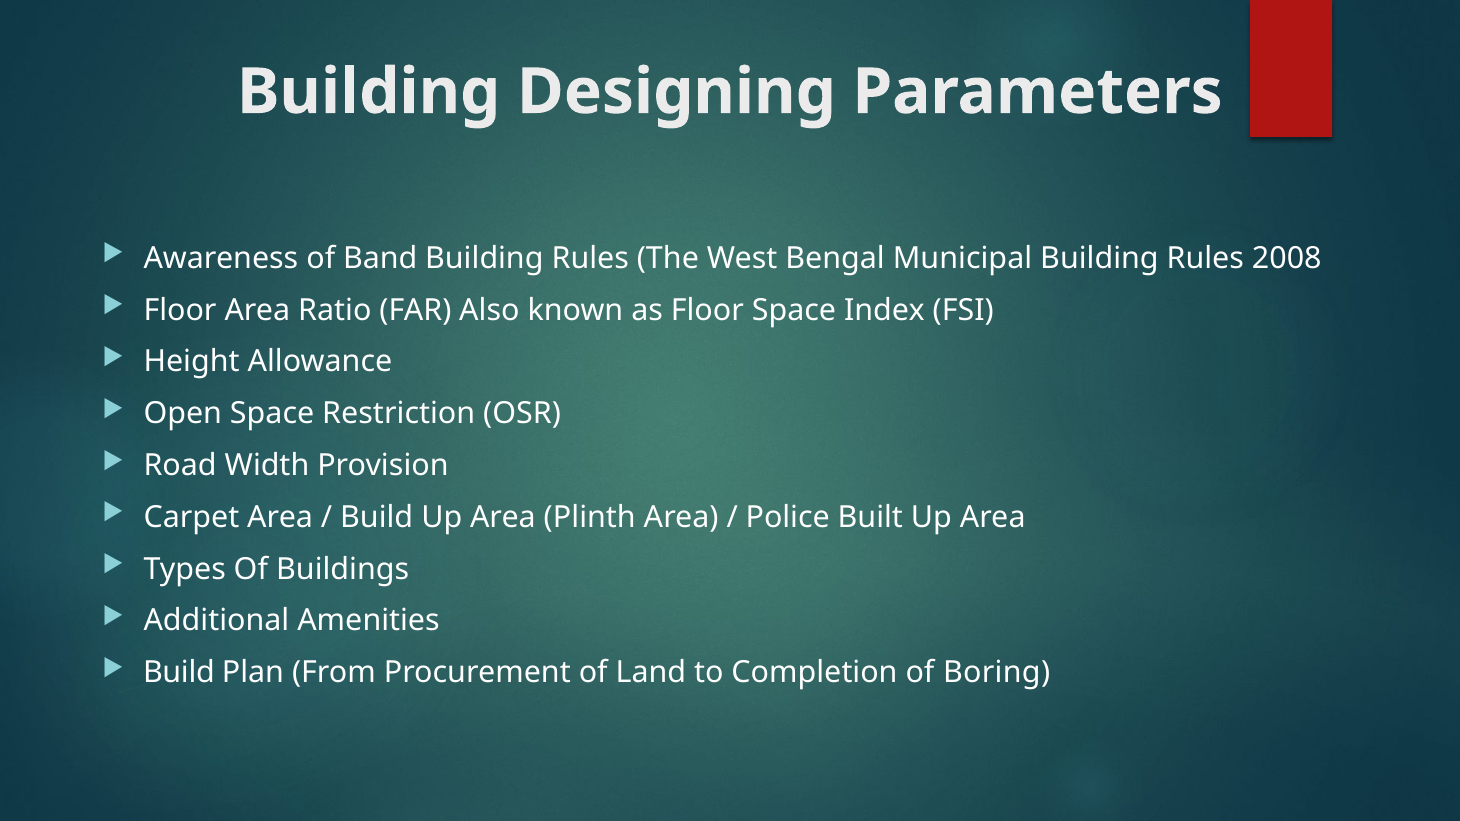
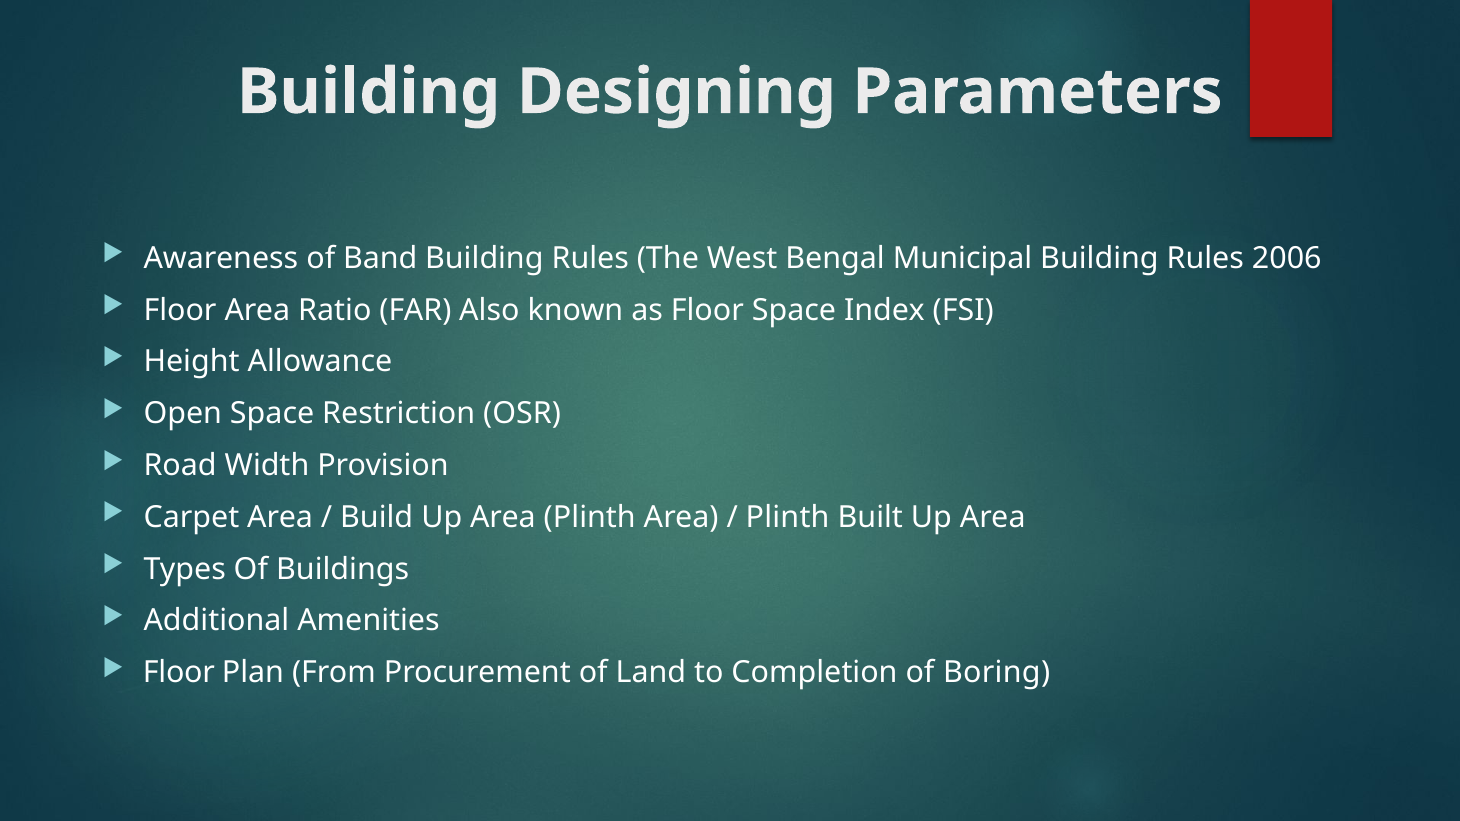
2008: 2008 -> 2006
Police at (788, 517): Police -> Plinth
Build at (179, 673): Build -> Floor
